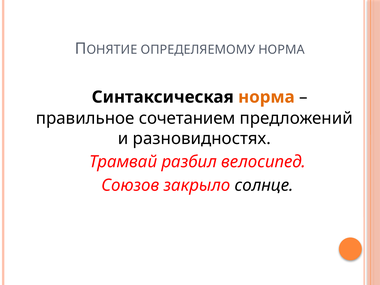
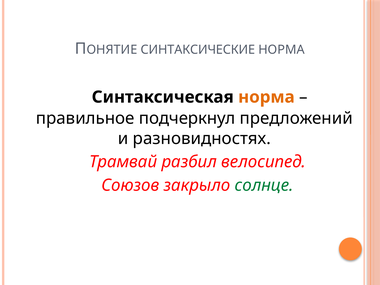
ОПРЕДЕЛЯЕМОМУ: ОПРЕДЕЛЯЕМОМУ -> СИНТАКСИЧЕСКИЕ
сочетанием: сочетанием -> подчеркнул
солнце colour: black -> green
